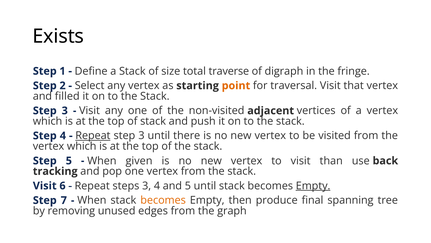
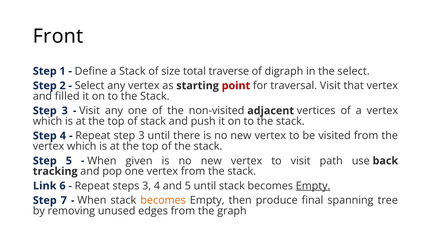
Exists: Exists -> Front
the fringe: fringe -> select
point colour: orange -> red
Repeat at (93, 135) underline: present -> none
than: than -> path
Visit at (45, 185): Visit -> Link
